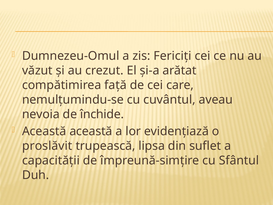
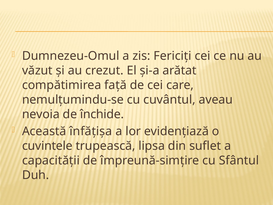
Această această: această -> înfăţişa
proslăvit: proslăvit -> cuvintele
